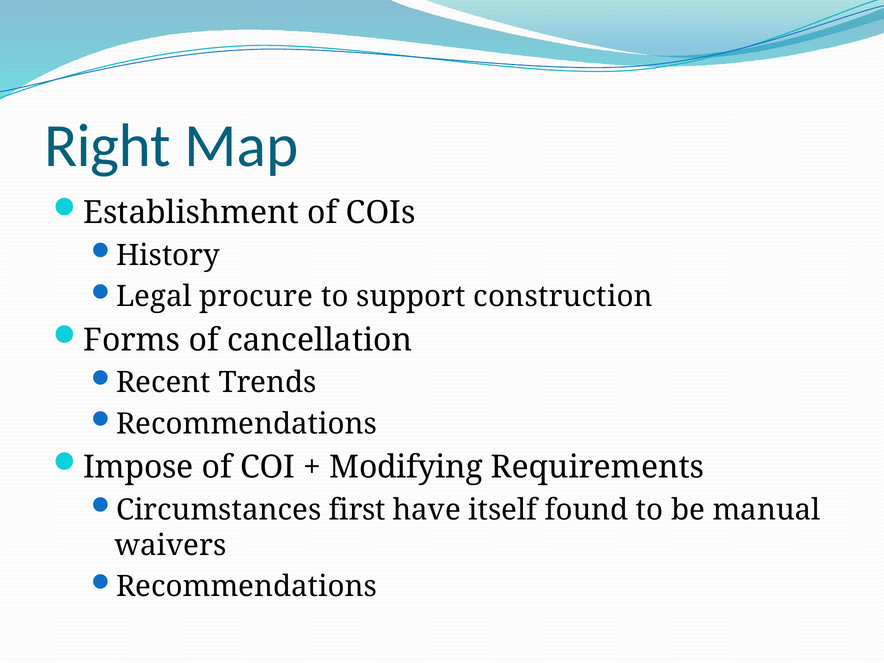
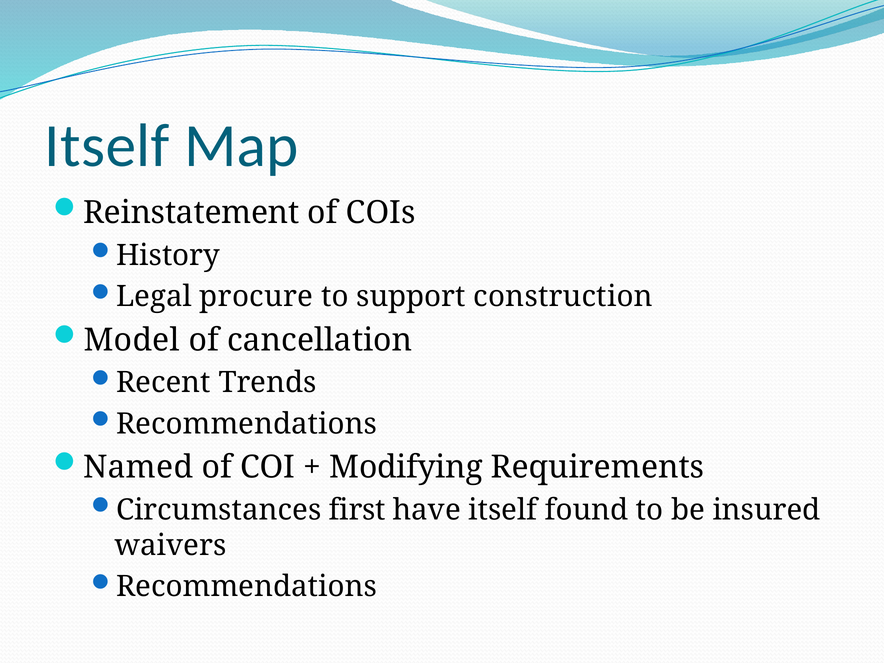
Right at (107, 146): Right -> Itself
Establishment: Establishment -> Reinstatement
Forms: Forms -> Model
Impose: Impose -> Named
manual: manual -> insured
